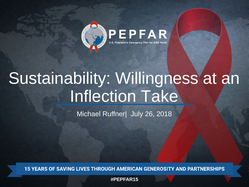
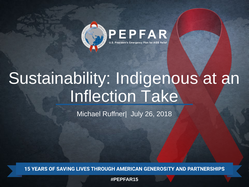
Willingness: Willingness -> Indigenous
